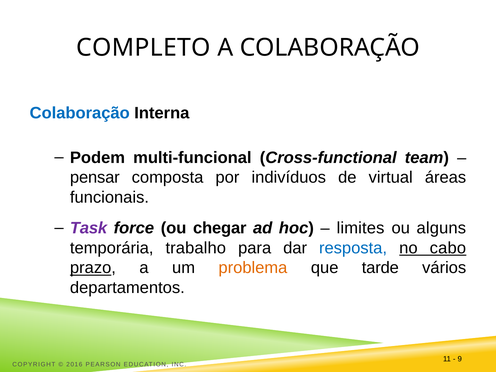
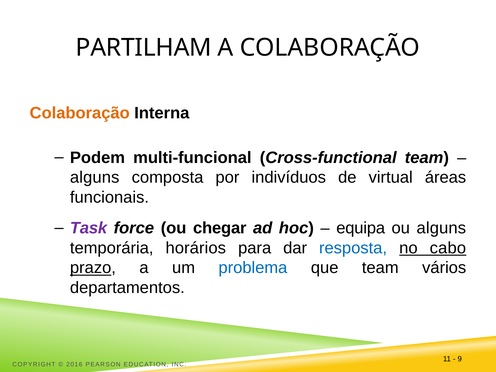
COMPLETO: COMPLETO -> PARTILHAM
Colaboração at (80, 113) colour: blue -> orange
pensar at (95, 177): pensar -> alguns
limites: limites -> equipa
trabalho: trabalho -> horários
problema colour: orange -> blue
que tarde: tarde -> team
